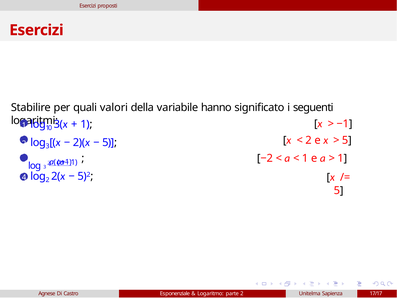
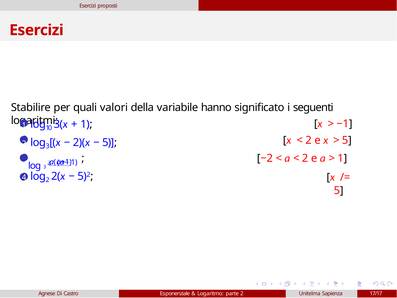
1 at (305, 158): 1 -> 2
